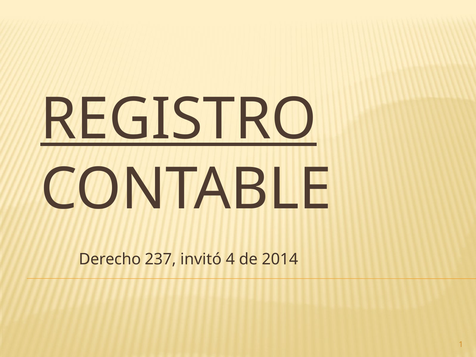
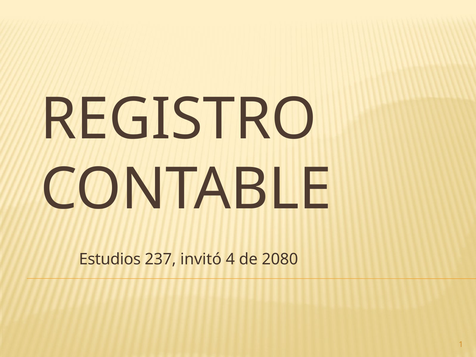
REGISTRO underline: present -> none
Derecho: Derecho -> Estudios
2014: 2014 -> 2080
